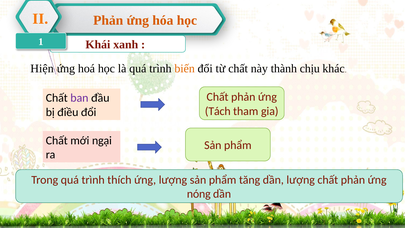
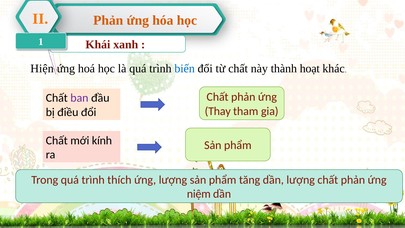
biến colour: orange -> blue
chịu: chịu -> hoạt
Tách: Tách -> Thay
ngại: ngại -> kính
nóng: nóng -> niệm
